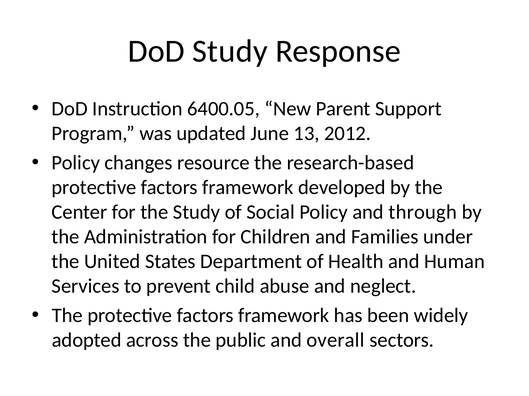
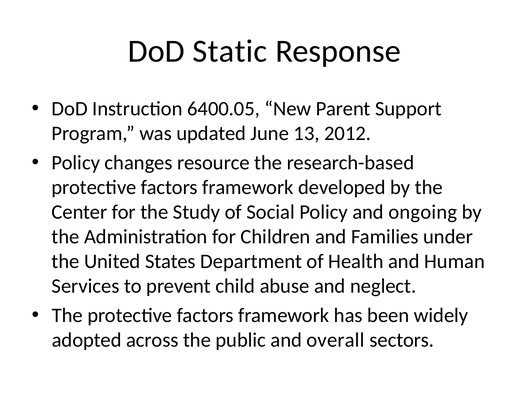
DoD Study: Study -> Static
through: through -> ongoing
